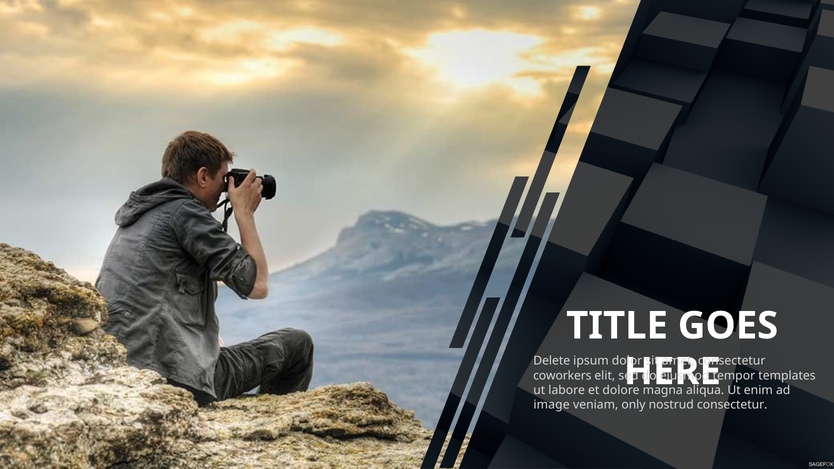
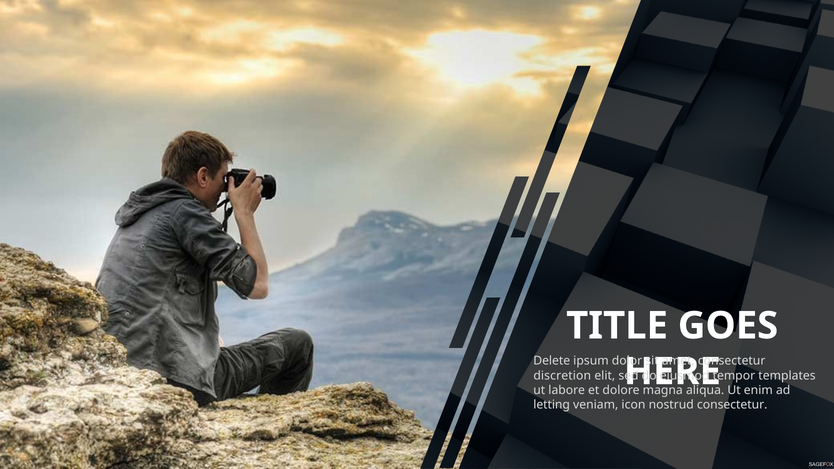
coworkers: coworkers -> discretion
image: image -> letting
only: only -> icon
